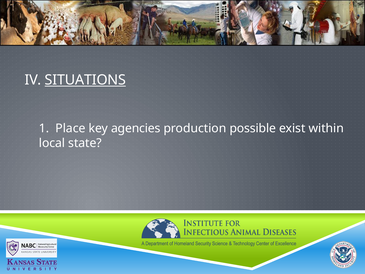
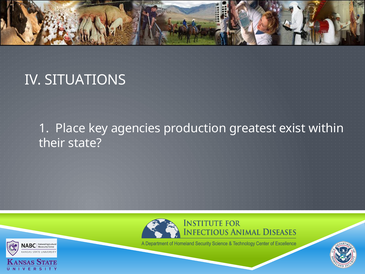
SITUATIONS underline: present -> none
possible: possible -> greatest
local: local -> their
